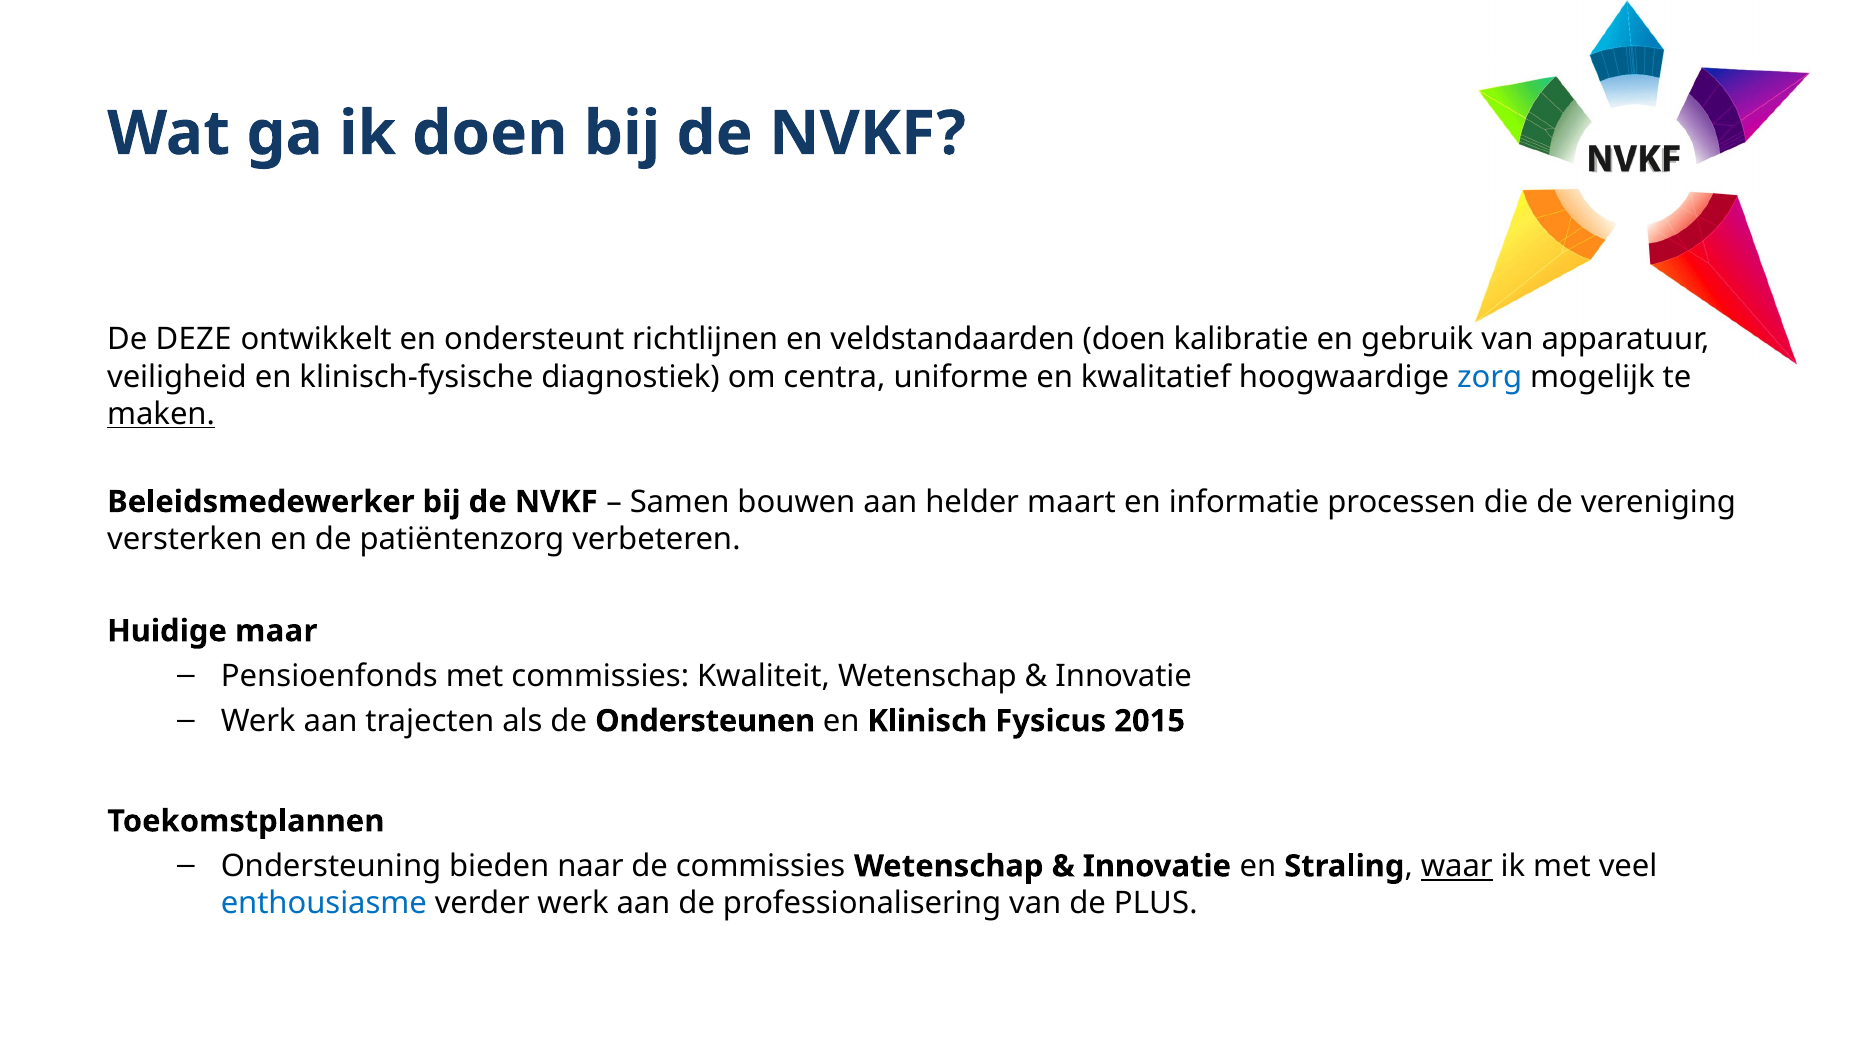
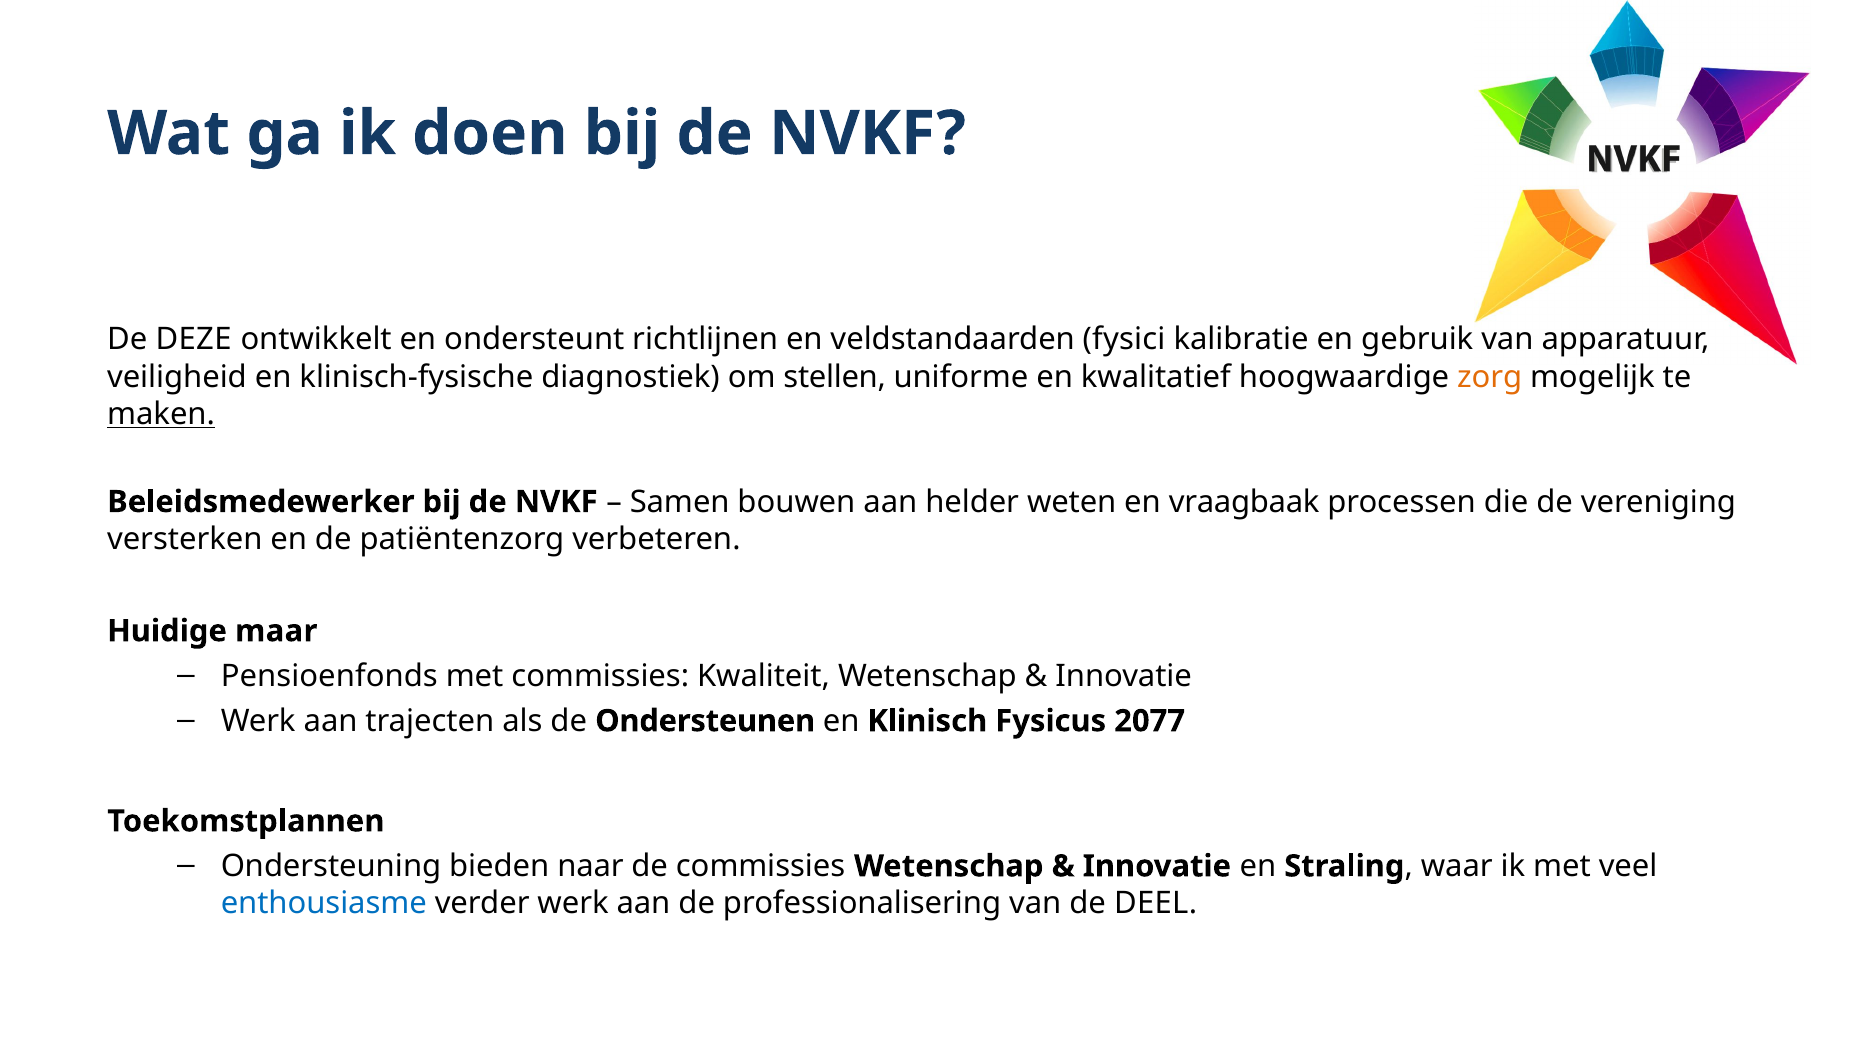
veldstandaarden doen: doen -> fysici
centra: centra -> stellen
zorg colour: blue -> orange
maart: maart -> weten
informatie: informatie -> vraagbaak
2015: 2015 -> 2077
waar underline: present -> none
PLUS: PLUS -> DEEL
